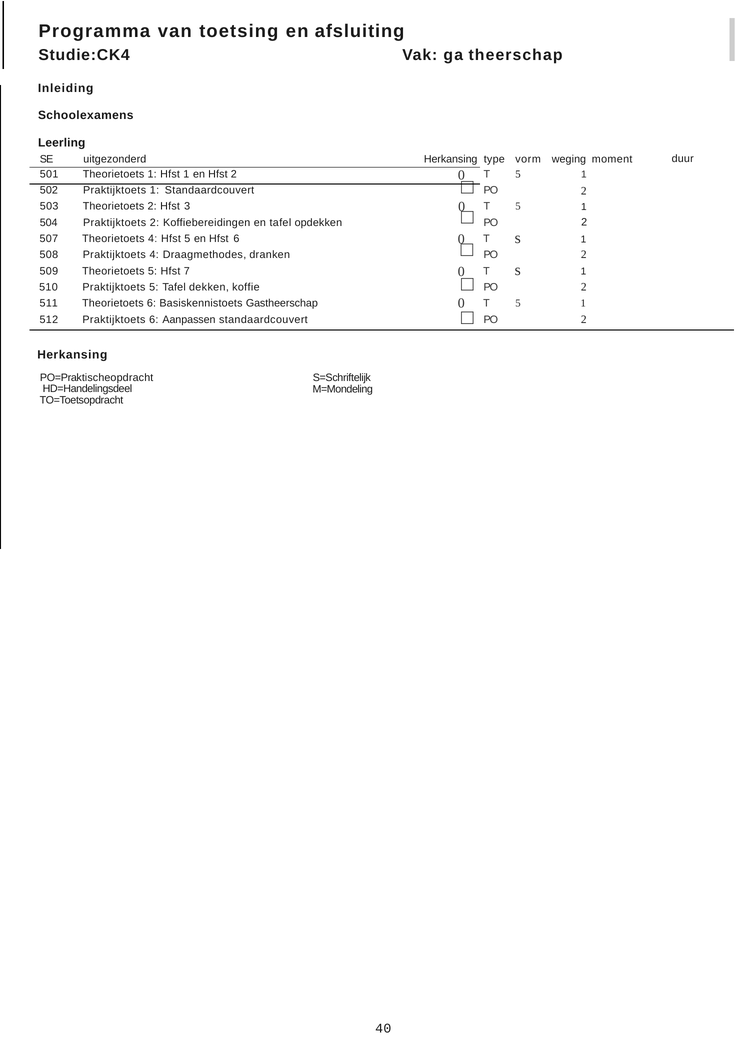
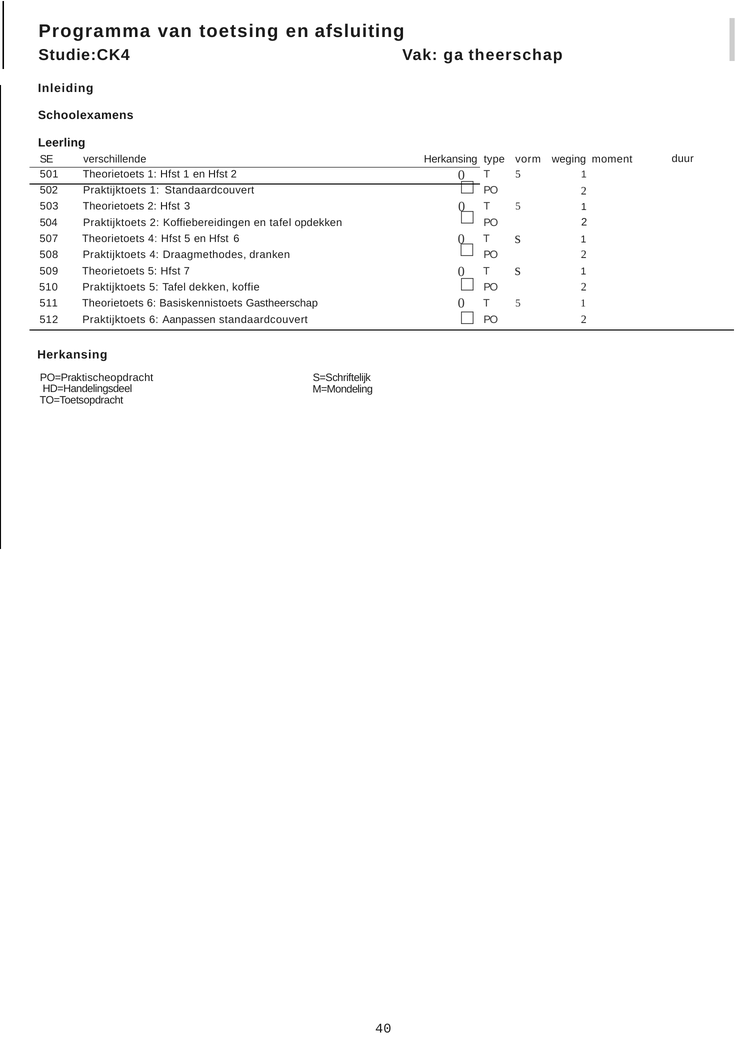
uitgezonderd: uitgezonderd -> verschillende
